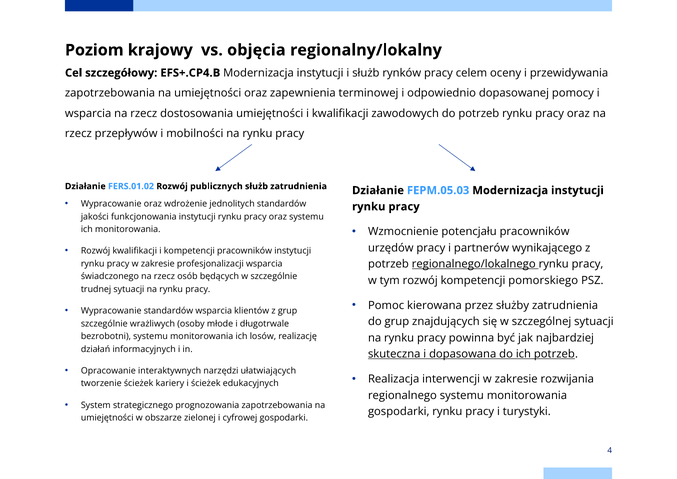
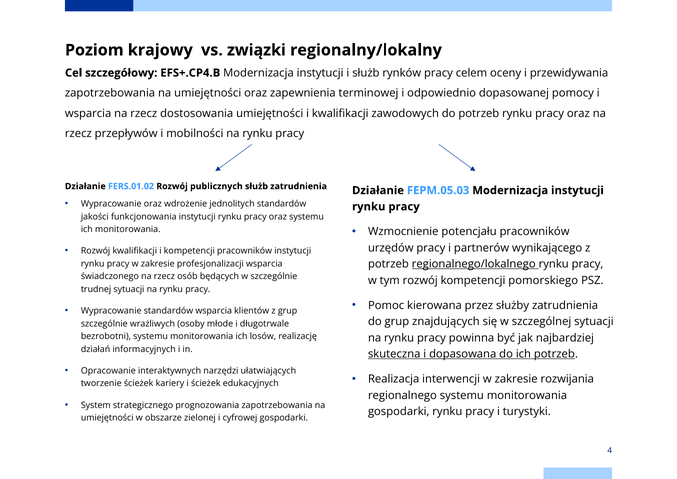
objęcia: objęcia -> związki
